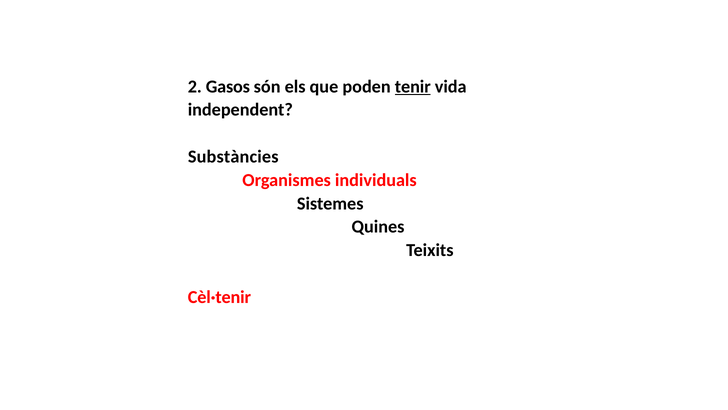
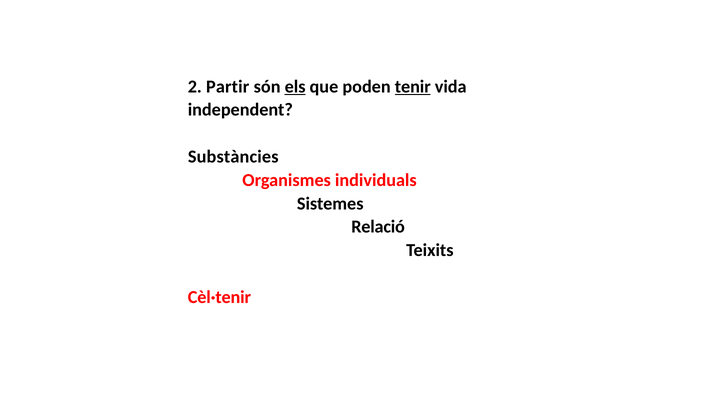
Gasos: Gasos -> Partir
els underline: none -> present
Quines: Quines -> Relació
